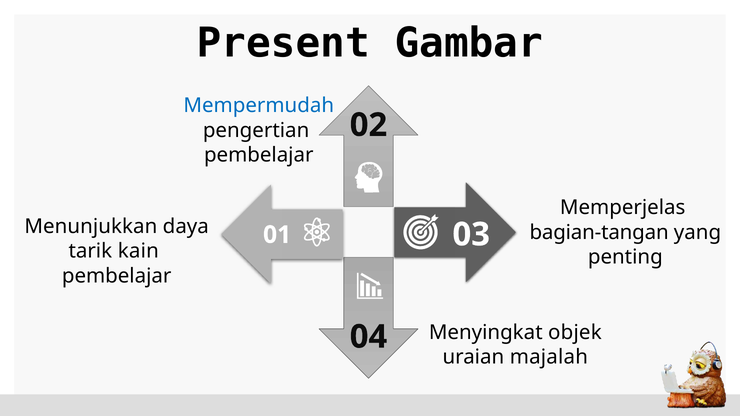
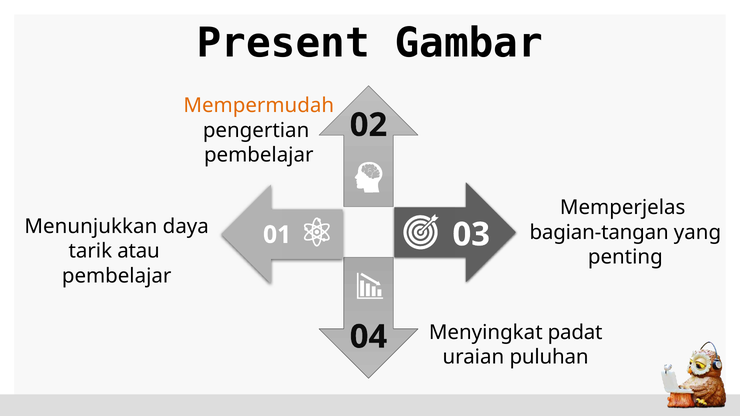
Mempermudah colour: blue -> orange
kain: kain -> atau
objek: objek -> padat
majalah: majalah -> puluhan
